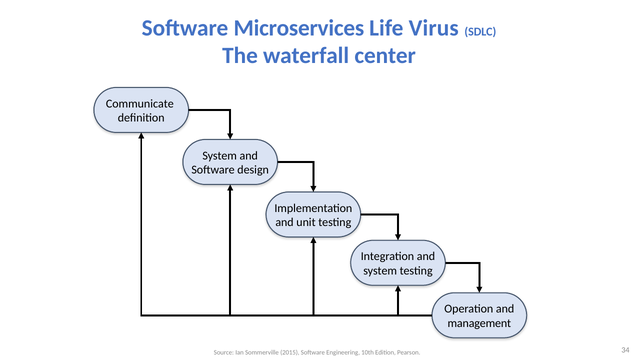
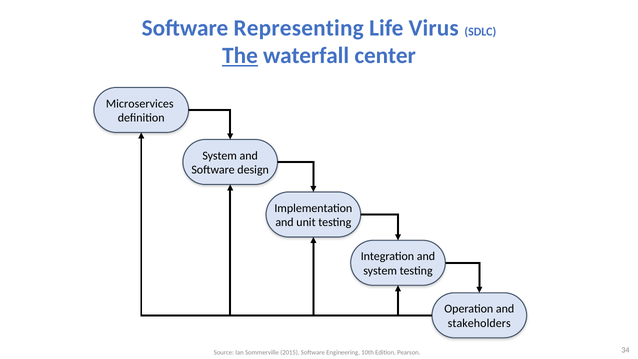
Microservices: Microservices -> Representing
The underline: none -> present
Communicate: Communicate -> Microservices
management: management -> stakeholders
